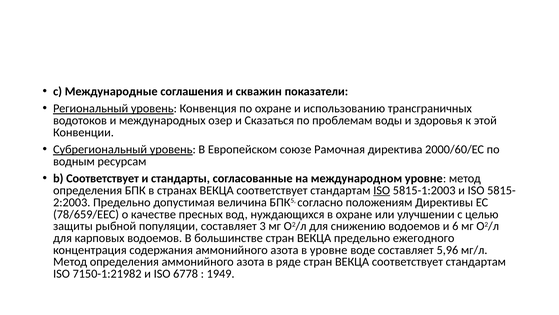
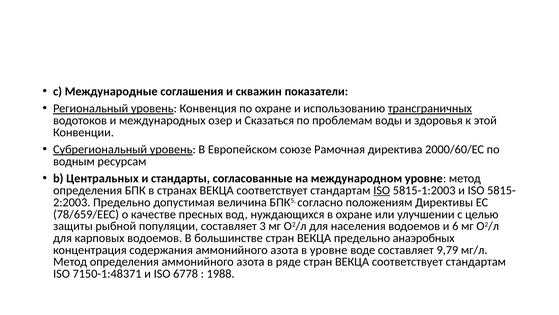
трансграничных underline: none -> present
b Соответствует: Соответствует -> Центральных
снижению: снижению -> населения
ежегодного: ежегодного -> анаэробных
5,96: 5,96 -> 9,79
7150-1:21982: 7150-1:21982 -> 7150-1:48371
1949: 1949 -> 1988
